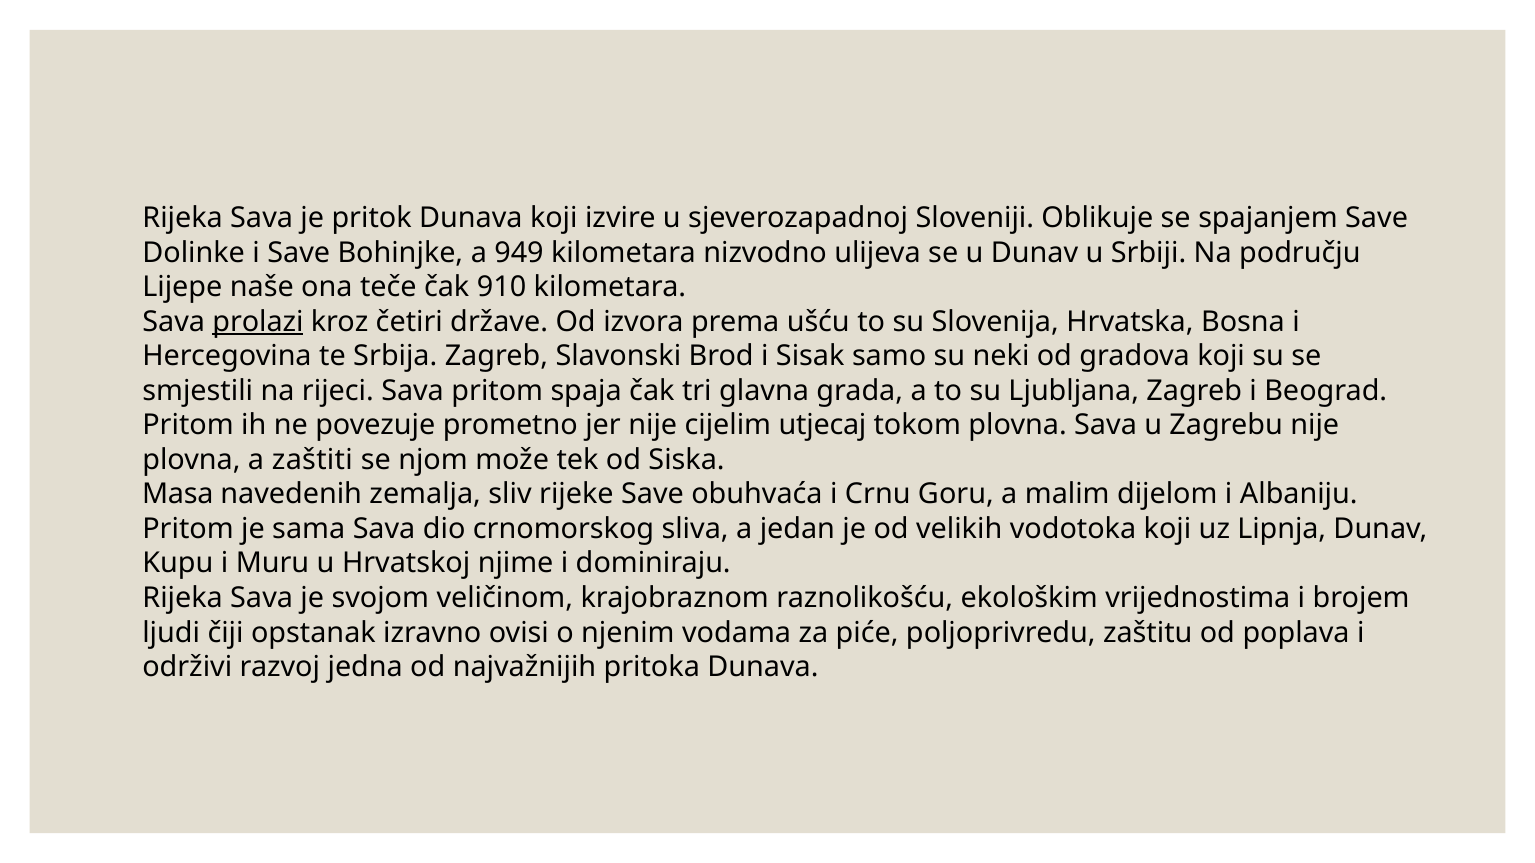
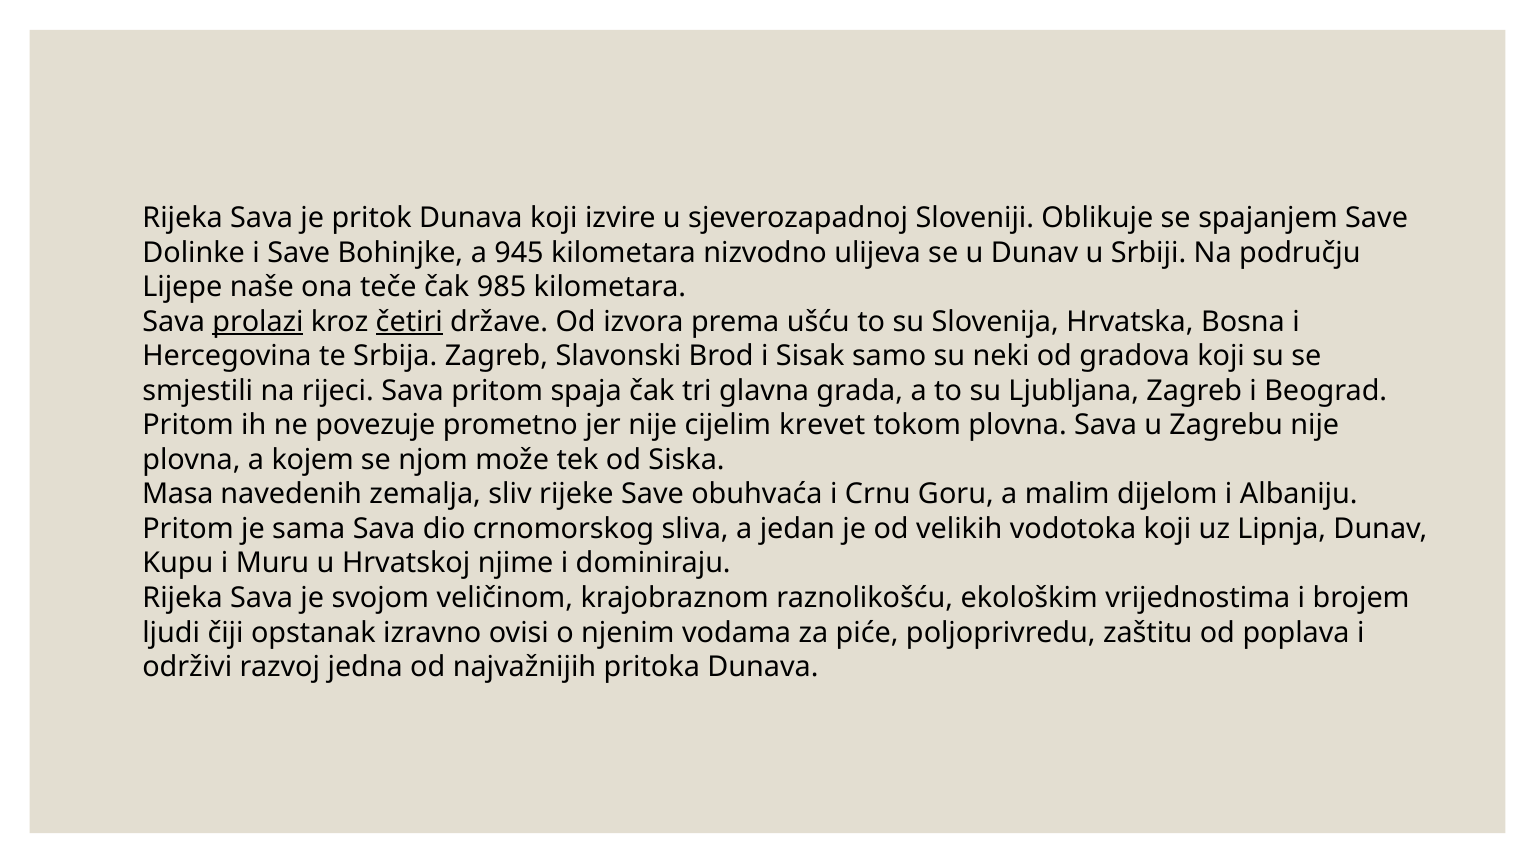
949: 949 -> 945
910: 910 -> 985
četiri underline: none -> present
utjecaj: utjecaj -> krevet
zaštiti: zaštiti -> kojem
